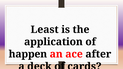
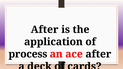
Least at (45, 30): Least -> After
happen: happen -> process
